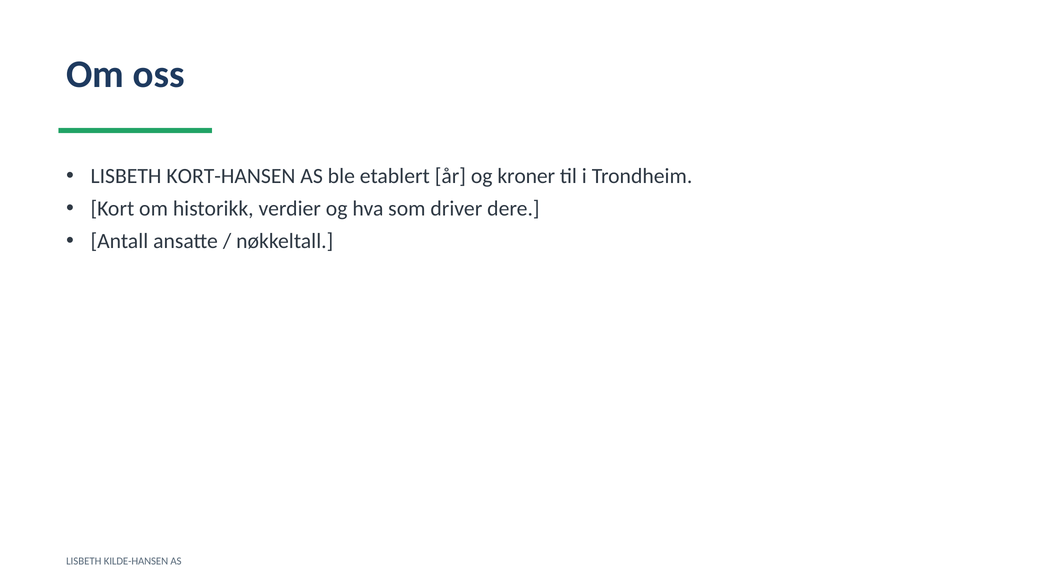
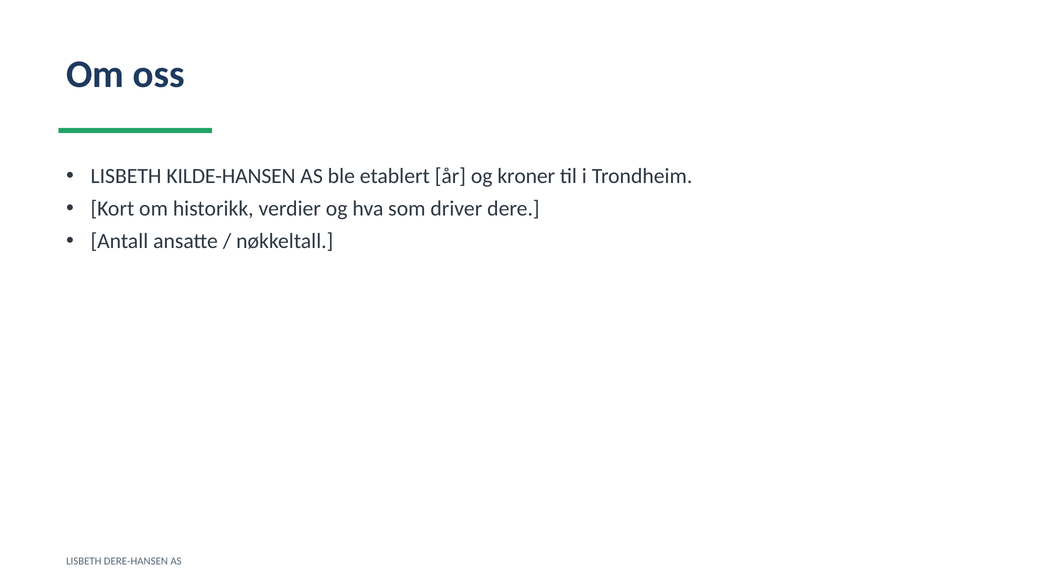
KORT-HANSEN: KORT-HANSEN -> KILDE-HANSEN
KILDE-HANSEN: KILDE-HANSEN -> DERE-HANSEN
